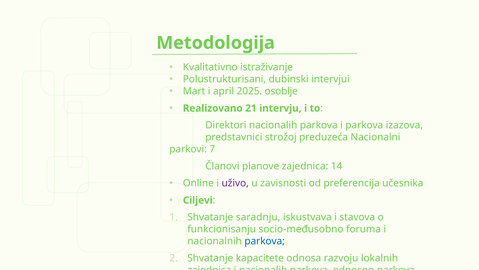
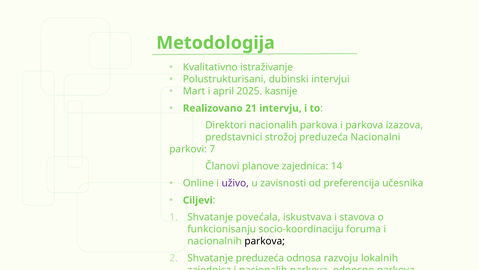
osoblje: osoblje -> kasnije
saradnju: saradnju -> povećala
socio-međusobno: socio-međusobno -> socio-koordinaciju
parkova at (265, 241) colour: blue -> black
Shvatanje kapacitete: kapacitete -> preduzeća
